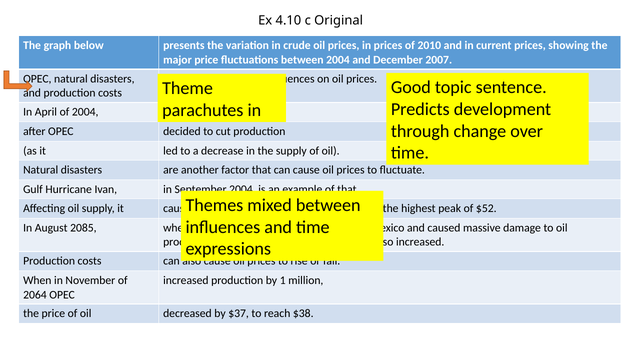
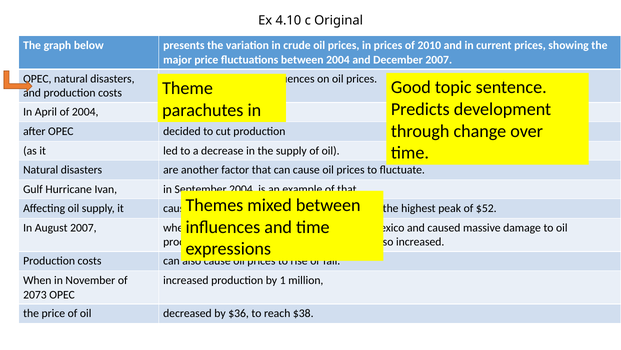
August 2085: 2085 -> 2007
2064: 2064 -> 2073
$37: $37 -> $36
